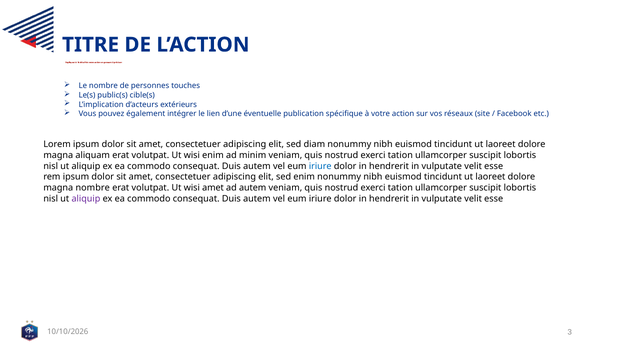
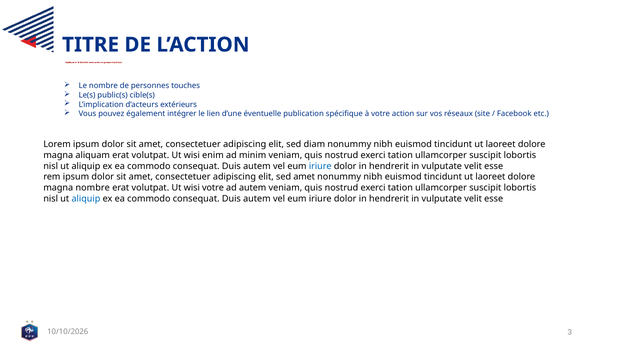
sed enim: enim -> amet
wisi amet: amet -> votre
aliquip at (86, 199) colour: purple -> blue
